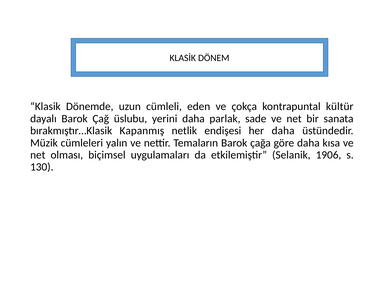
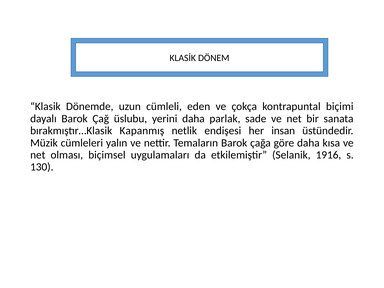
kültür: kültür -> biçimi
her daha: daha -> insan
1906: 1906 -> 1916
